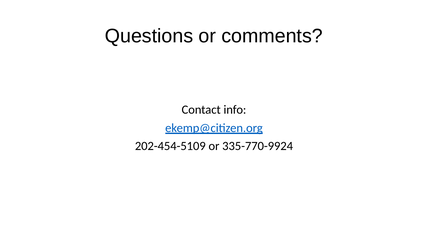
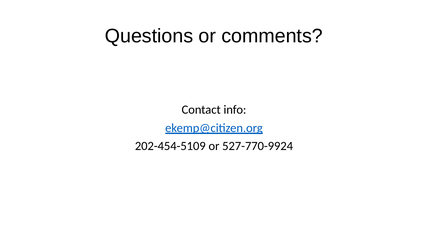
335-770-9924: 335-770-9924 -> 527-770-9924
